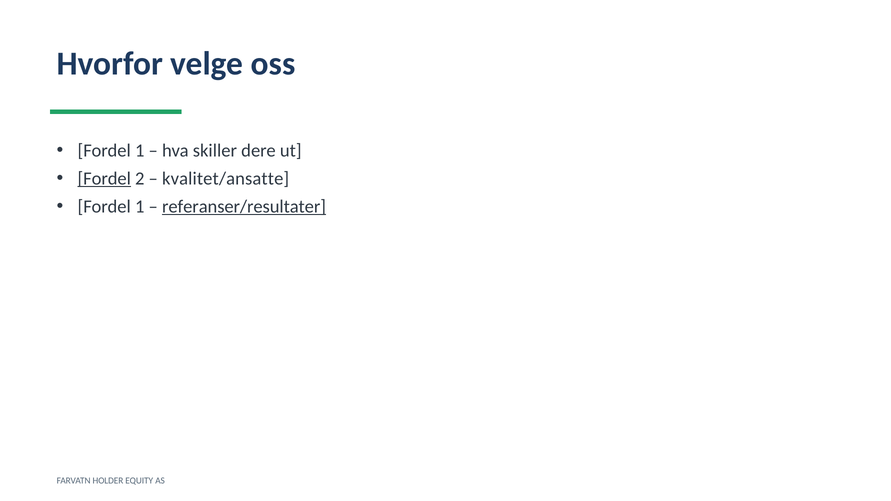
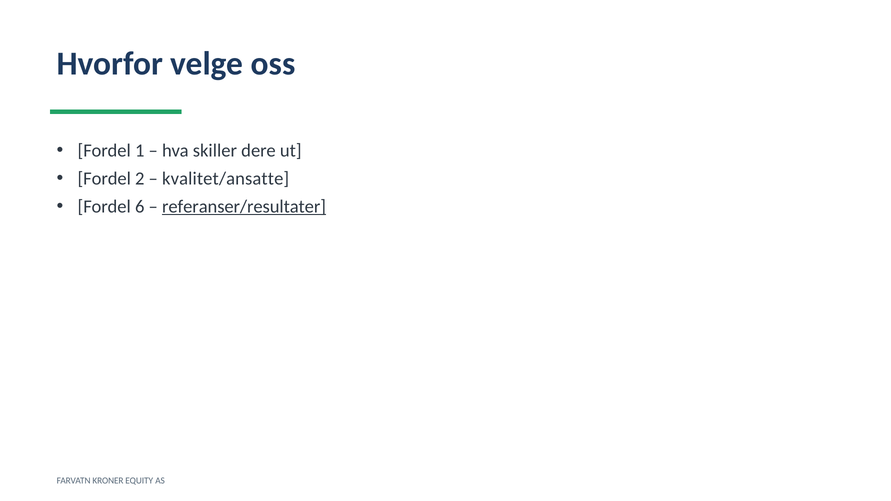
Fordel at (104, 179) underline: present -> none
1 at (140, 207): 1 -> 6
HOLDER: HOLDER -> KRONER
